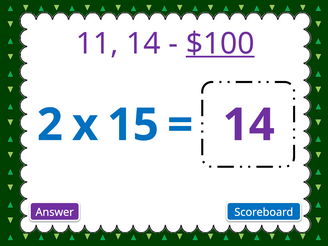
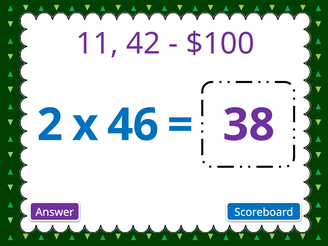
11 14: 14 -> 42
$100 underline: present -> none
15: 15 -> 46
14 at (249, 125): 14 -> 38
